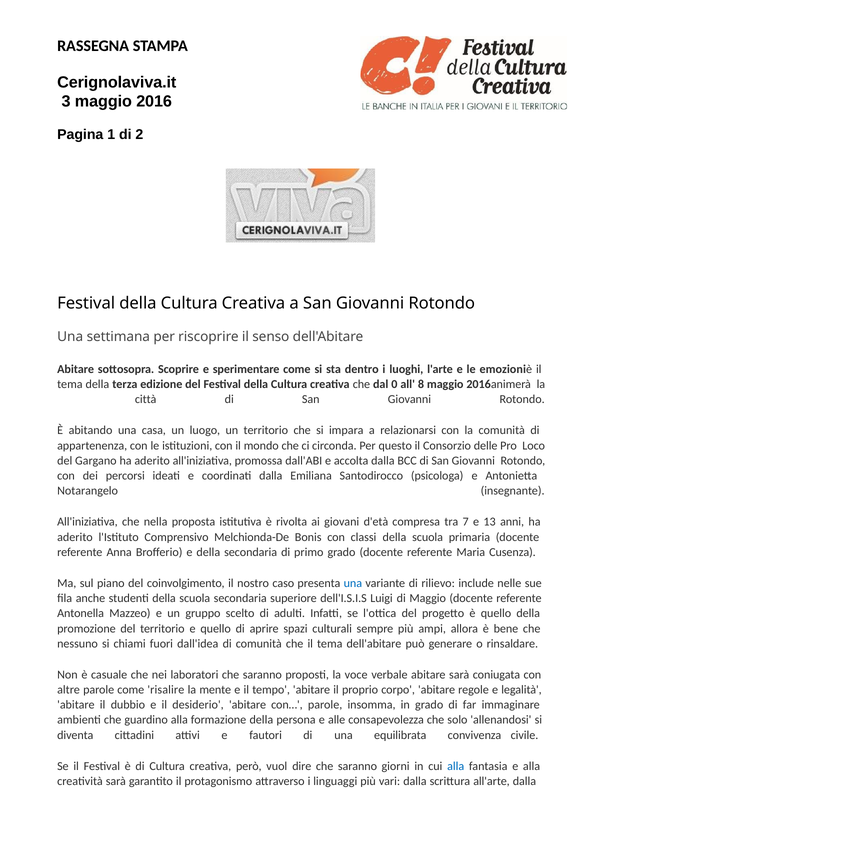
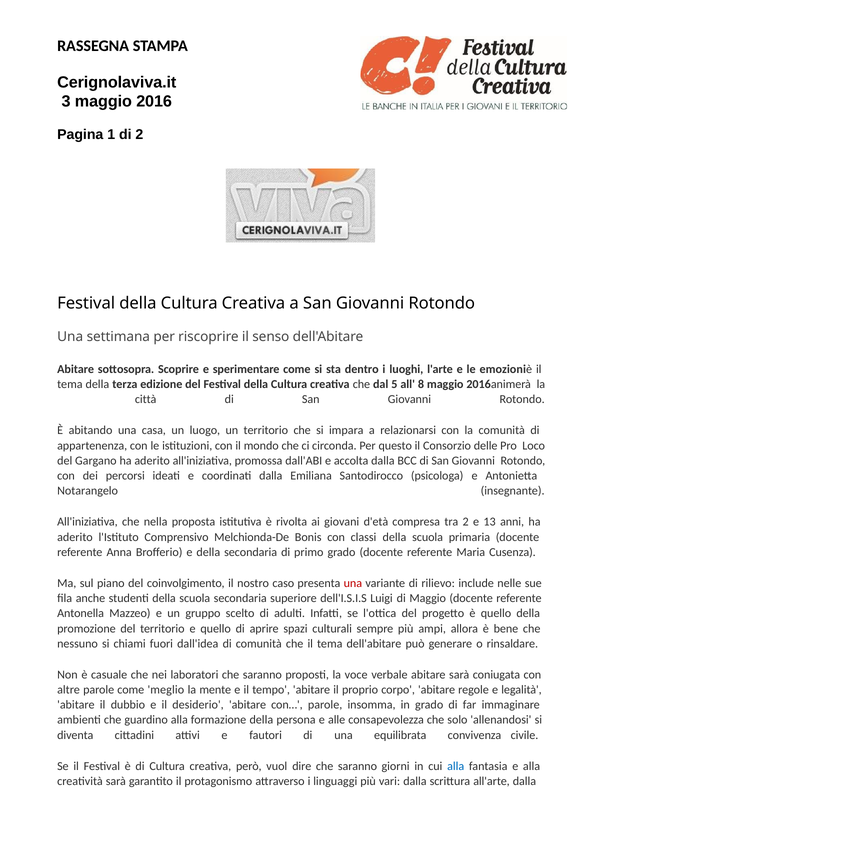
0: 0 -> 5
tra 7: 7 -> 2
una at (353, 583) colour: blue -> red
risalire: risalire -> meglio
